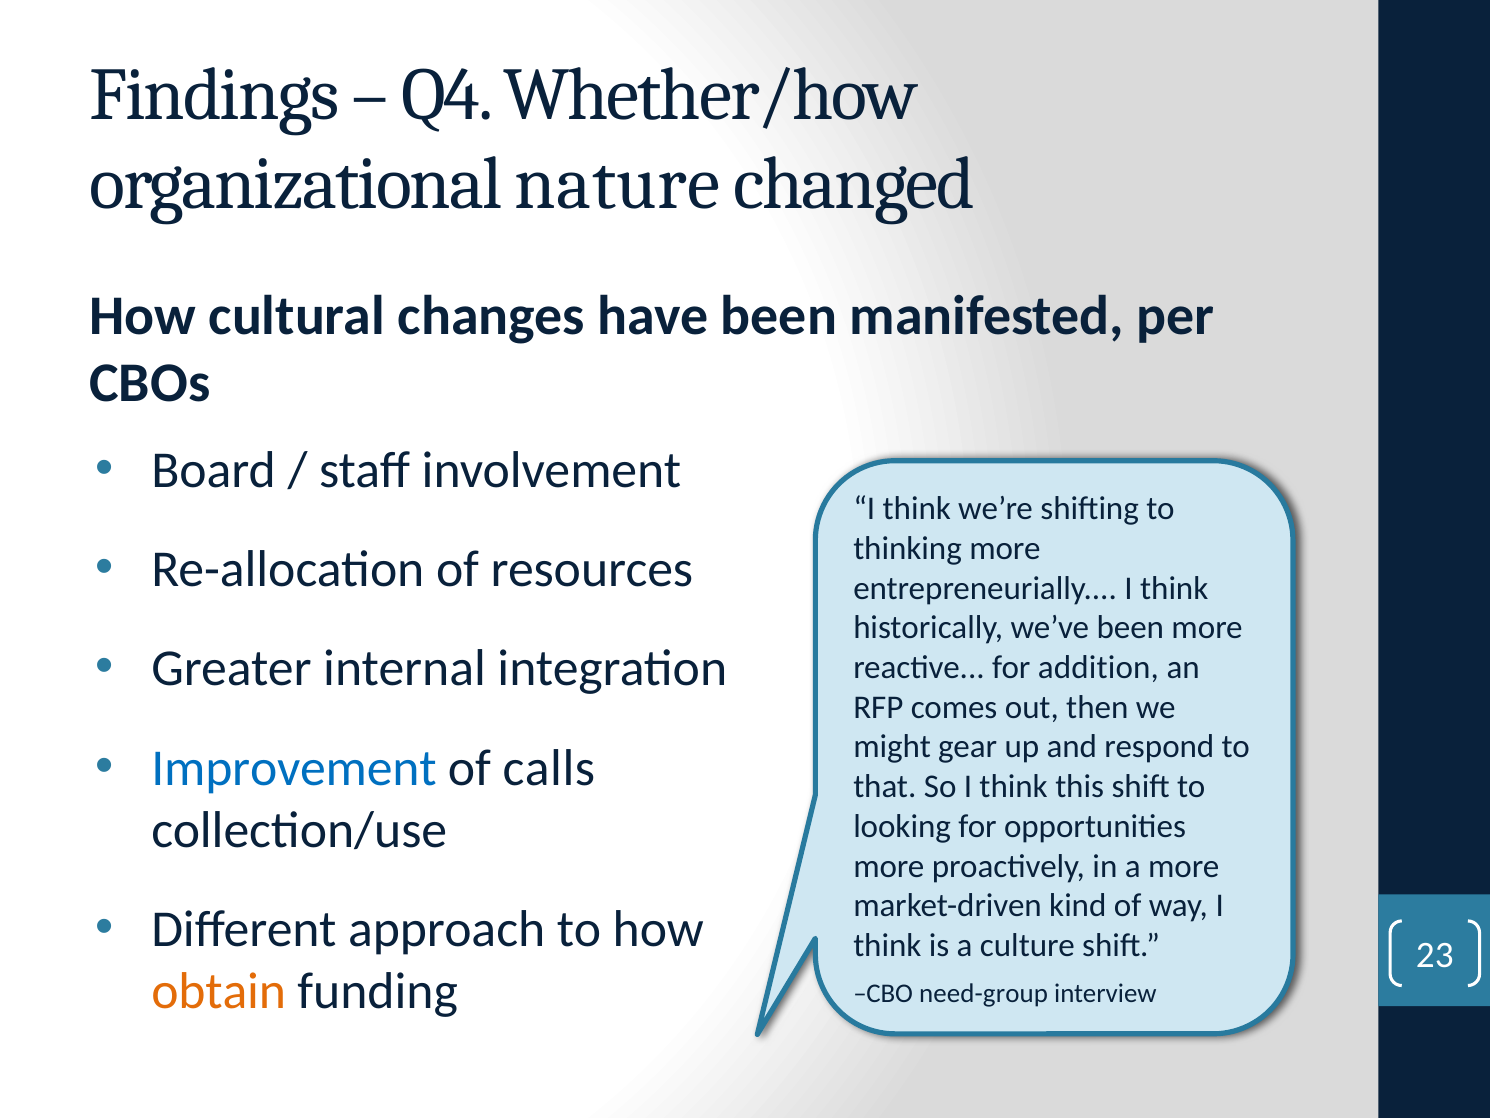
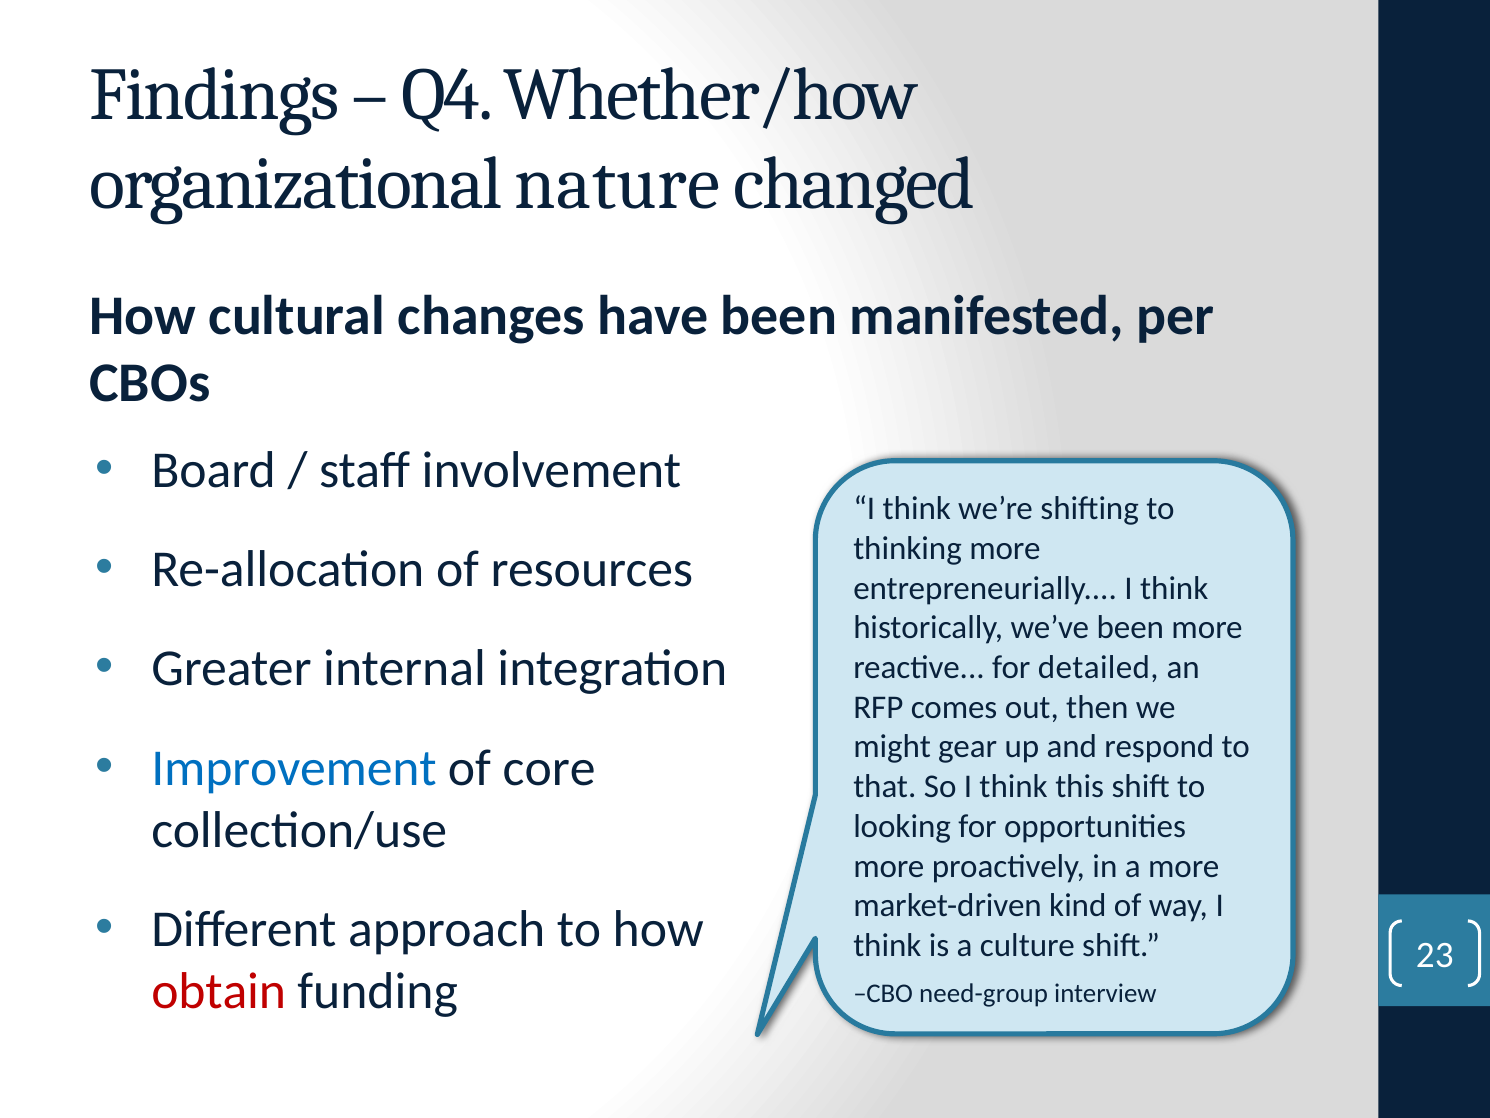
addition: addition -> detailed
calls: calls -> core
obtain colour: orange -> red
